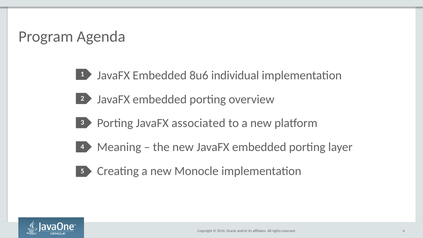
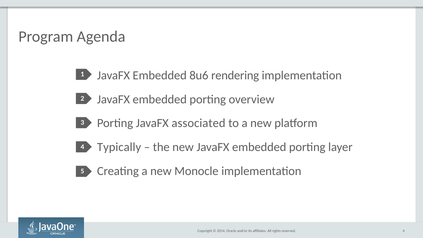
individual: individual -> rendering
Meaning: Meaning -> Typically
